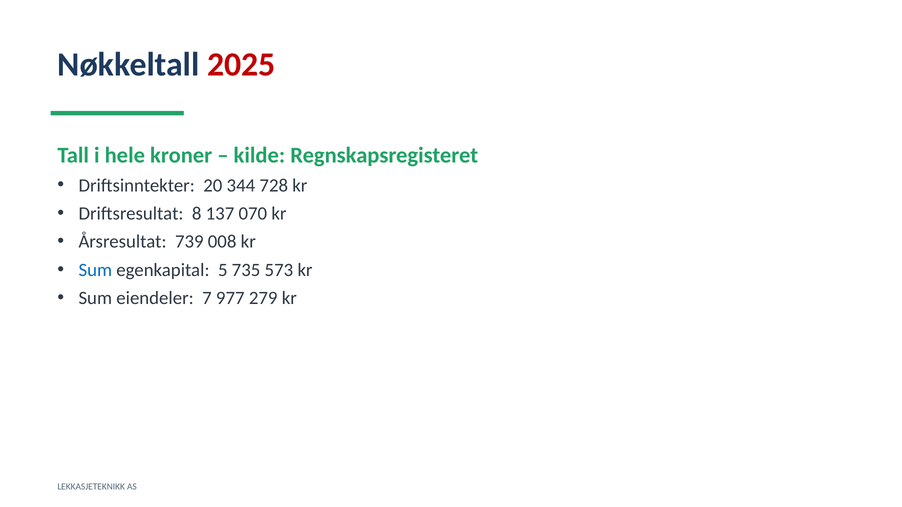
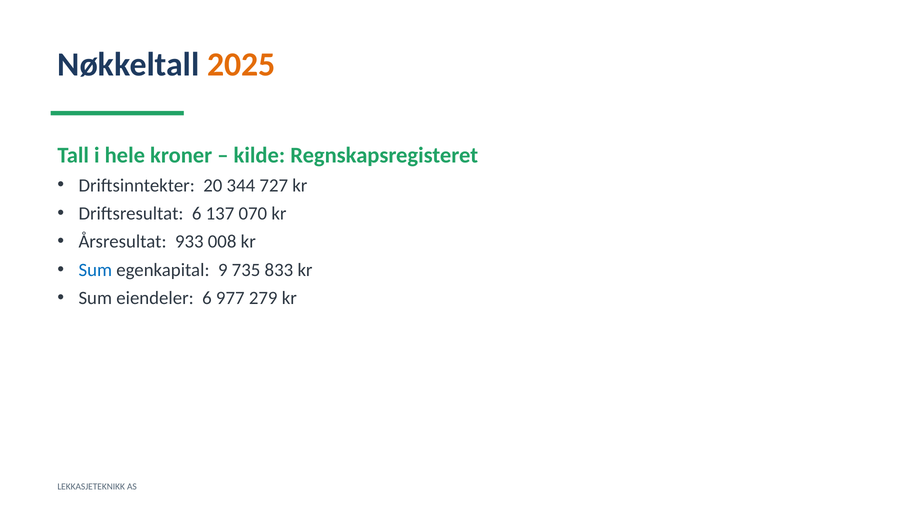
2025 colour: red -> orange
728: 728 -> 727
Driftsresultat 8: 8 -> 6
739: 739 -> 933
5: 5 -> 9
573: 573 -> 833
eiendeler 7: 7 -> 6
